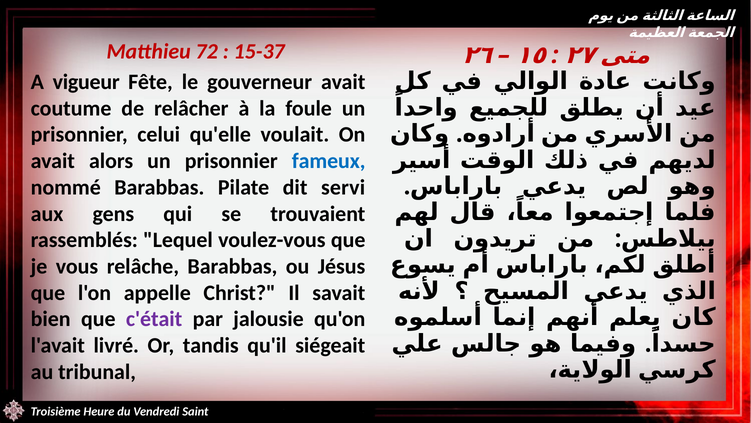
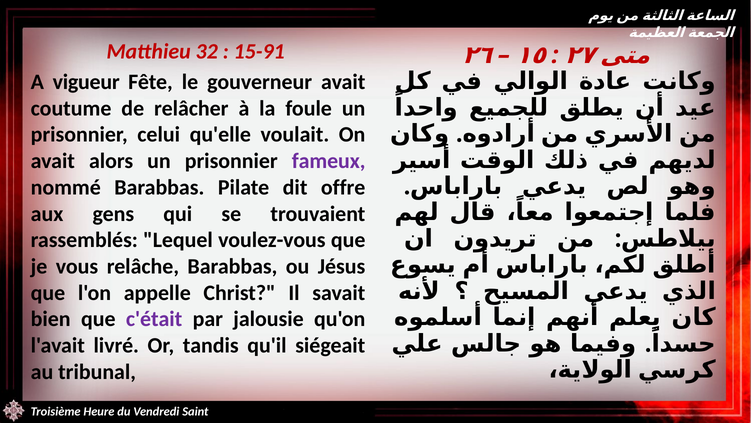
72: 72 -> 32
15-37: 15-37 -> 15-91
fameux colour: blue -> purple
servi: servi -> offre
